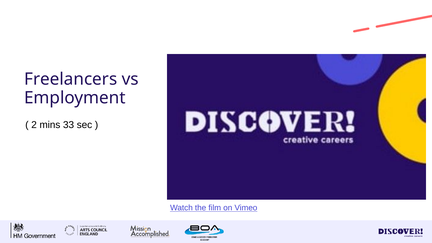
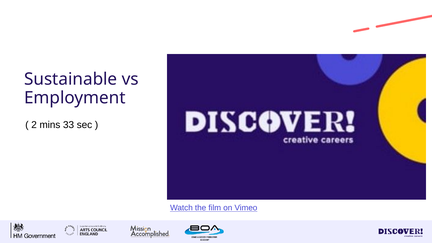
Freelancers: Freelancers -> Sustainable
